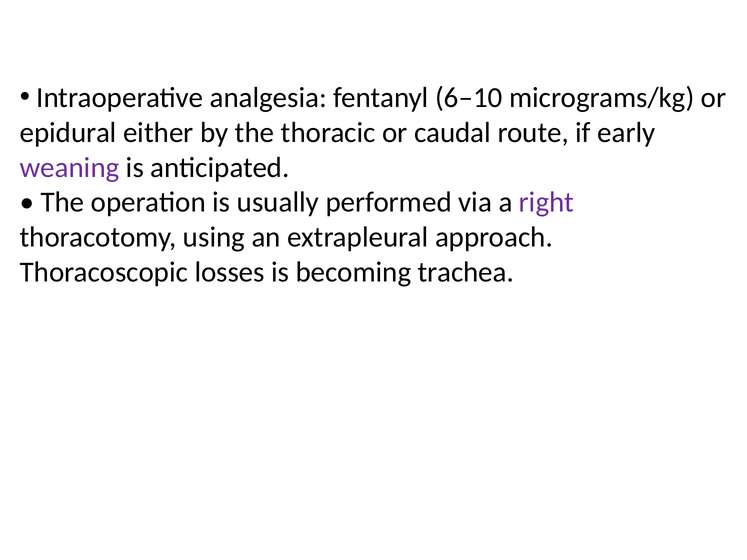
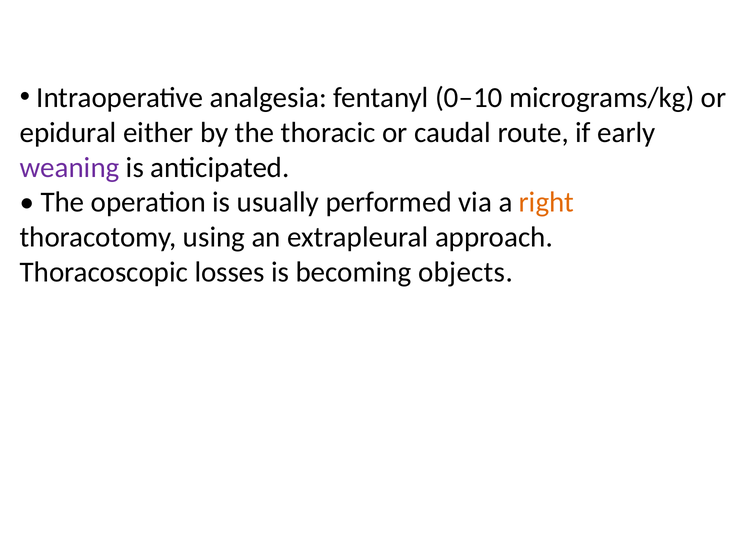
6–10: 6–10 -> 0–10
right colour: purple -> orange
trachea: trachea -> objects
